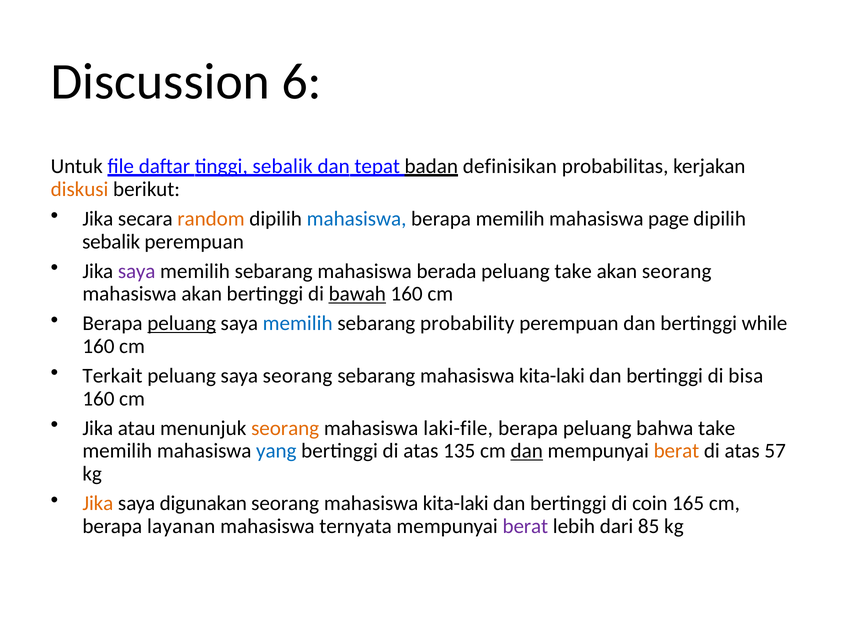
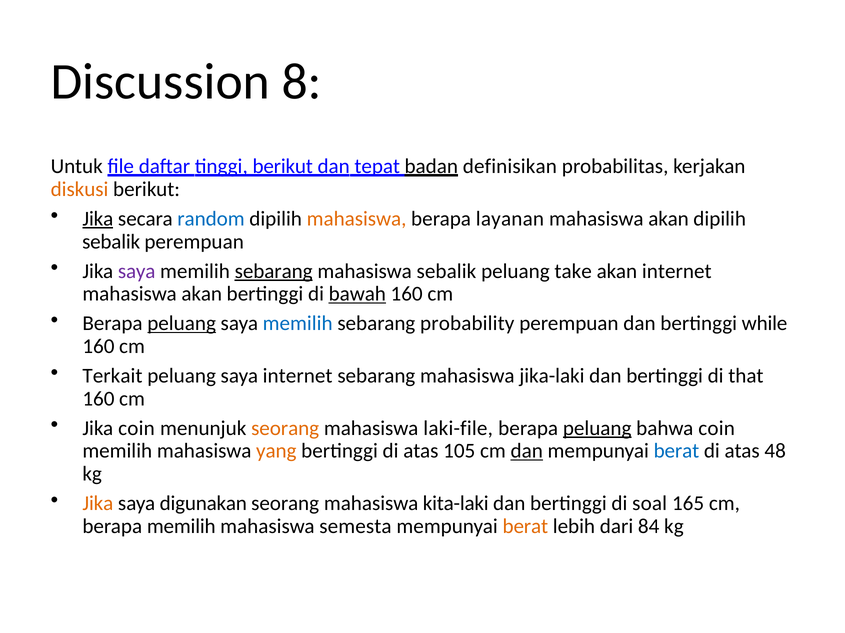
6: 6 -> 8
tinggi sebalik: sebalik -> berikut
Jika at (98, 219) underline: none -> present
random colour: orange -> blue
mahasiswa at (357, 219) colour: blue -> orange
berapa memilih: memilih -> layanan
page at (669, 219): page -> akan
sebarang at (274, 271) underline: none -> present
mahasiswa berada: berada -> sebalik
akan seorang: seorang -> internet
saya seorang: seorang -> internet
sebarang mahasiswa kita-laki: kita-laki -> jika-laki
bisa: bisa -> that
Jika atau: atau -> coin
peluang at (597, 429) underline: none -> present
bahwa take: take -> coin
yang colour: blue -> orange
135: 135 -> 105
berat at (676, 451) colour: orange -> blue
57: 57 -> 48
coin: coin -> soal
berapa layanan: layanan -> memilih
ternyata: ternyata -> semesta
berat at (525, 527) colour: purple -> orange
85: 85 -> 84
